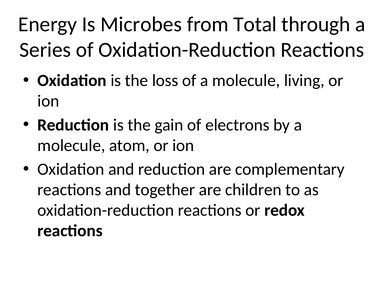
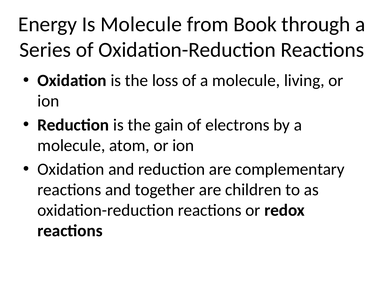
Is Microbes: Microbes -> Molecule
Total: Total -> Book
